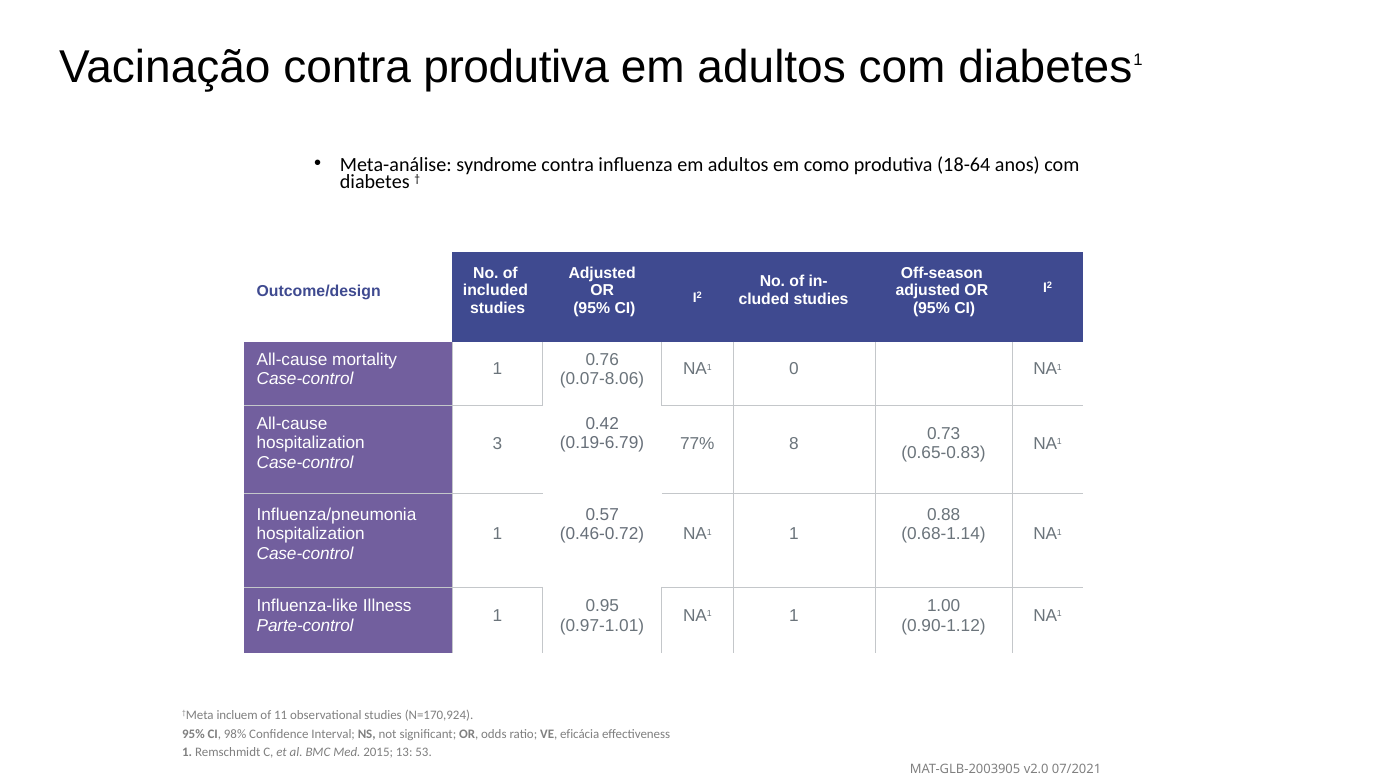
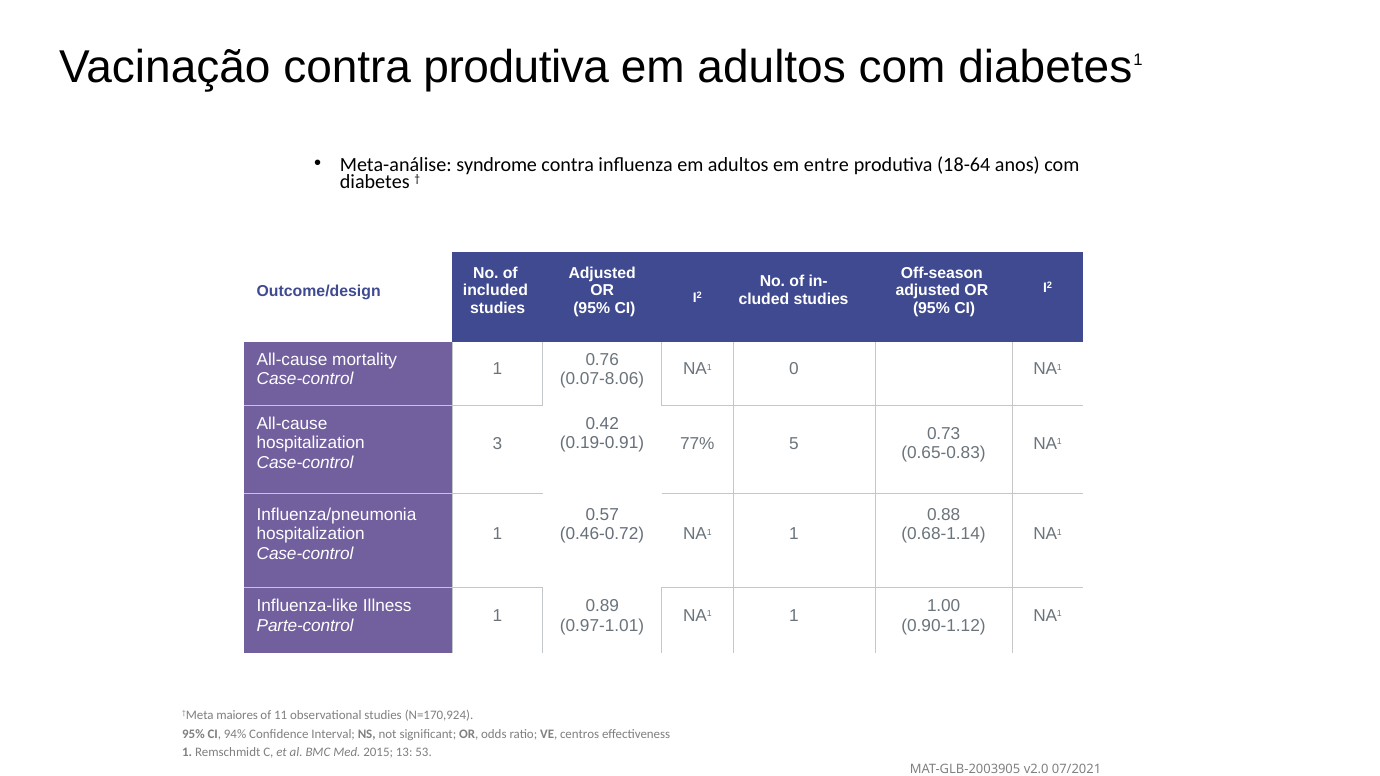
como: como -> entre
0.19-6.79: 0.19-6.79 -> 0.19-0.91
8: 8 -> 5
0.95: 0.95 -> 0.89
incluem: incluem -> maiores
98%: 98% -> 94%
eficácia: eficácia -> centros
